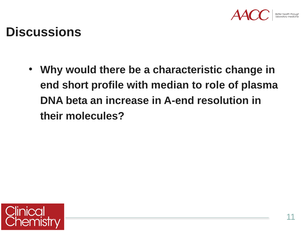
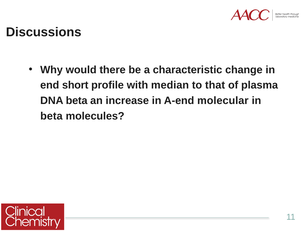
role: role -> that
resolution: resolution -> molecular
their at (52, 116): their -> beta
